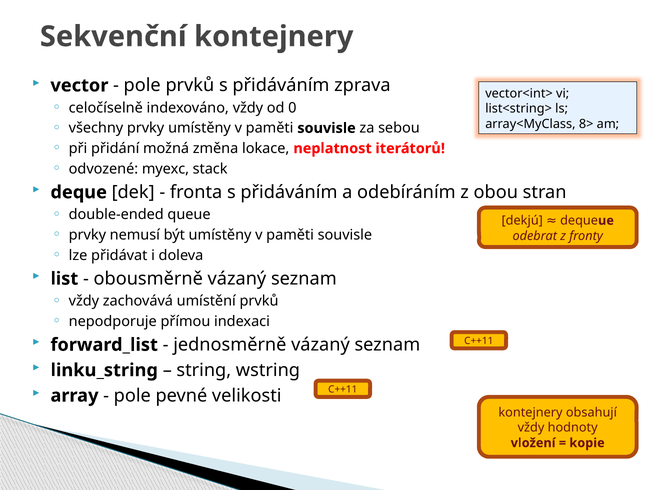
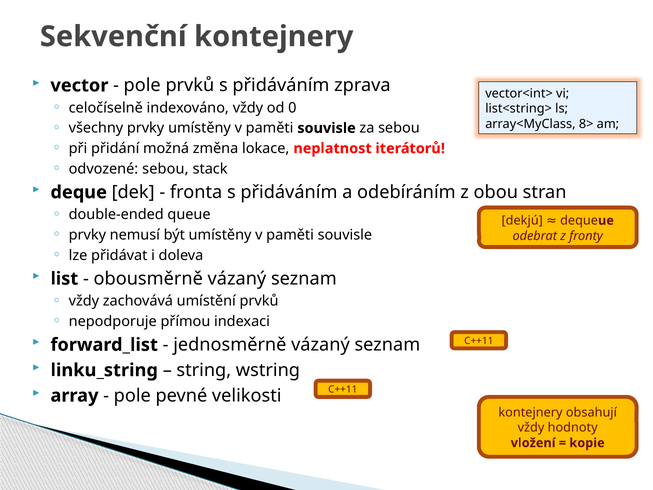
odvozené myexc: myexc -> sebou
